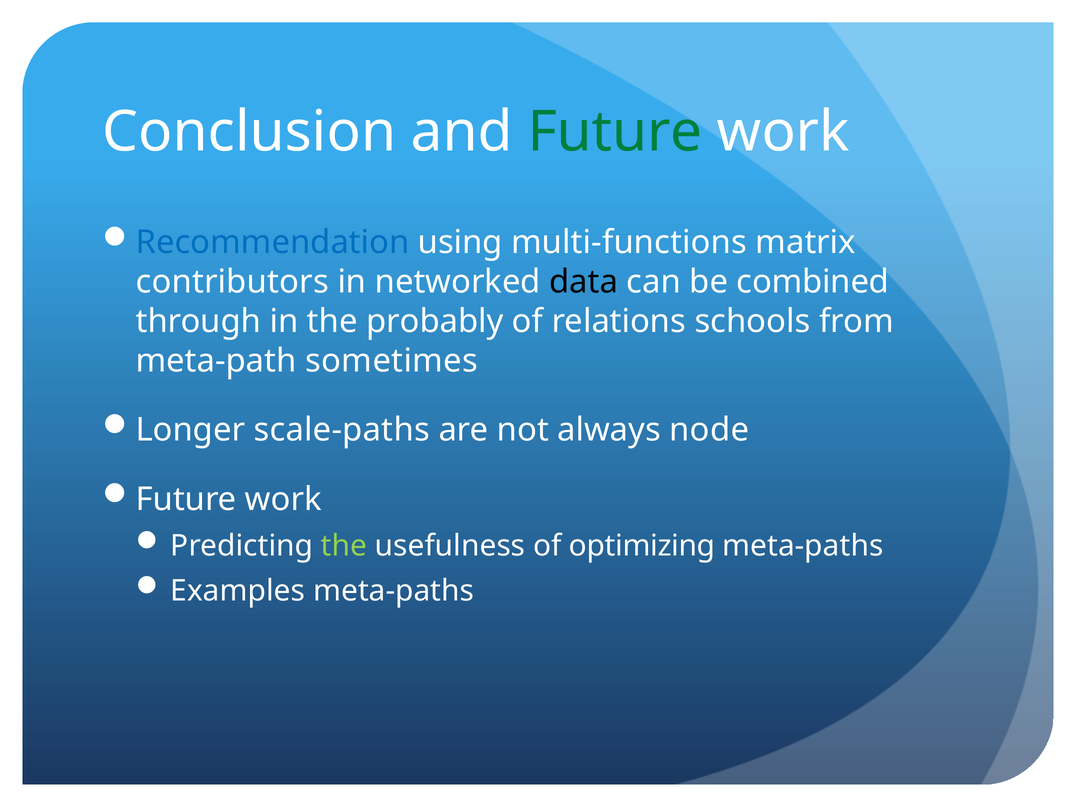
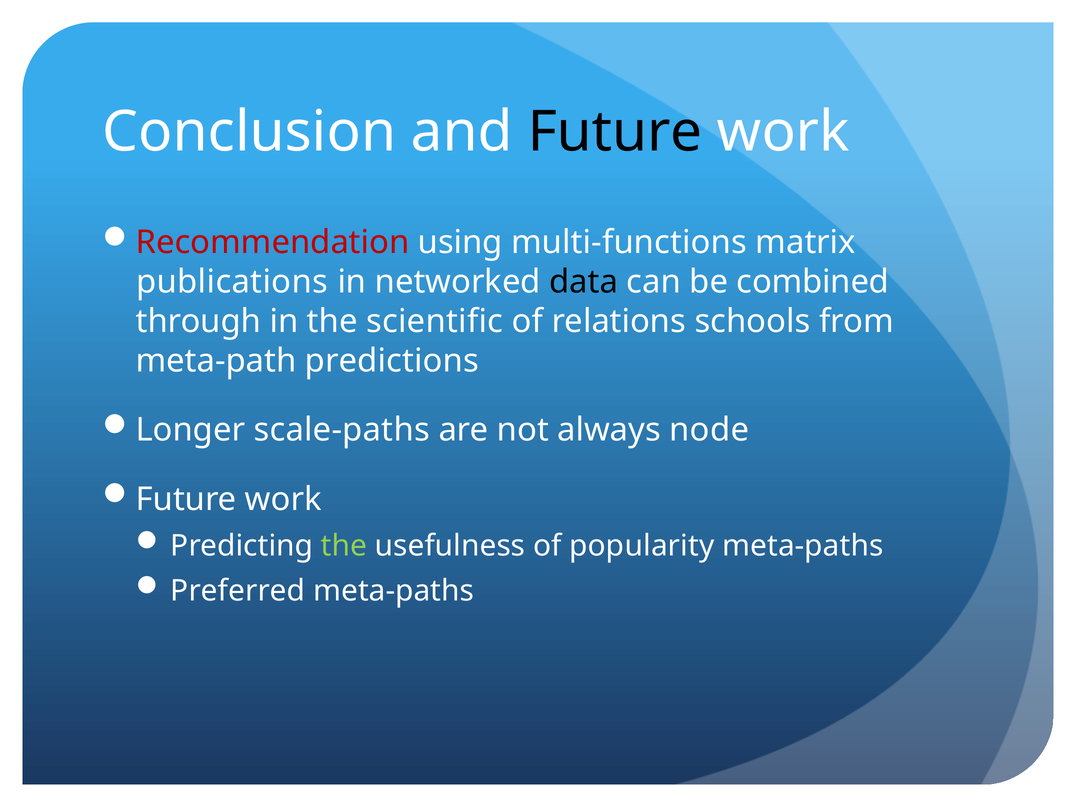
Future at (615, 132) colour: green -> black
Recommendation colour: blue -> red
contributors: contributors -> publications
probably: probably -> scientific
sometimes: sometimes -> predictions
optimizing: optimizing -> popularity
Examples: Examples -> Preferred
